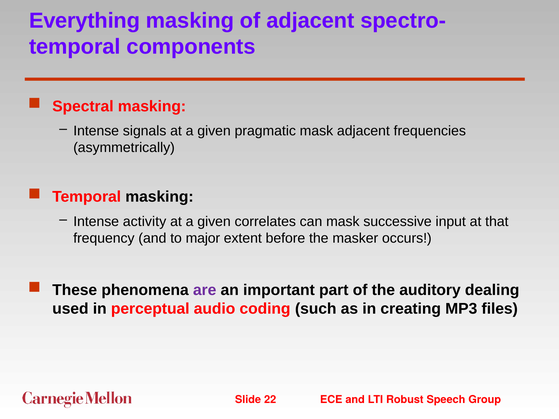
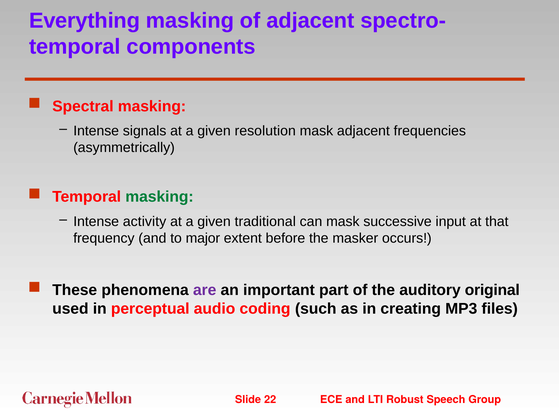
pragmatic: pragmatic -> resolution
masking at (160, 197) colour: black -> green
correlates: correlates -> traditional
dealing: dealing -> original
